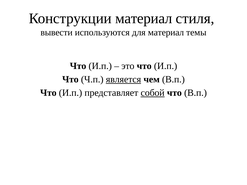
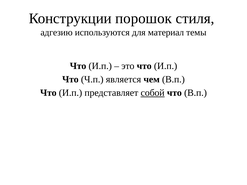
Конструкции материал: материал -> порошок
вывести: вывести -> адгезию
является underline: present -> none
